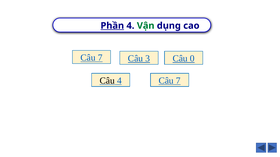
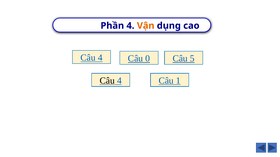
Phần underline: present -> none
Vận colour: green -> orange
7 at (100, 58): 7 -> 4
3: 3 -> 0
0: 0 -> 5
4 Câu 7: 7 -> 1
